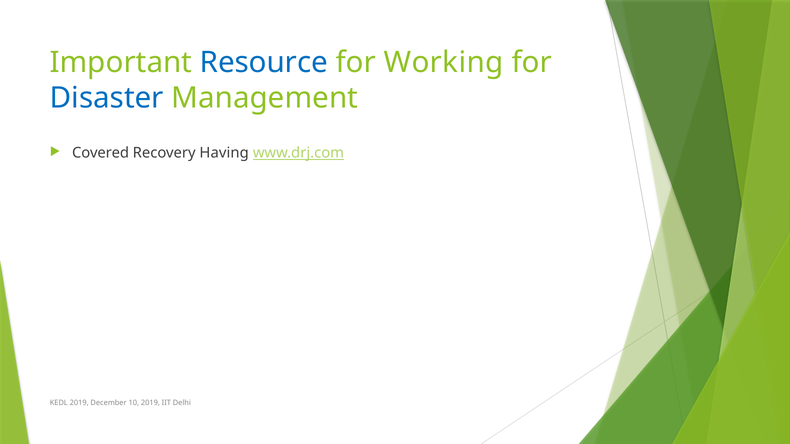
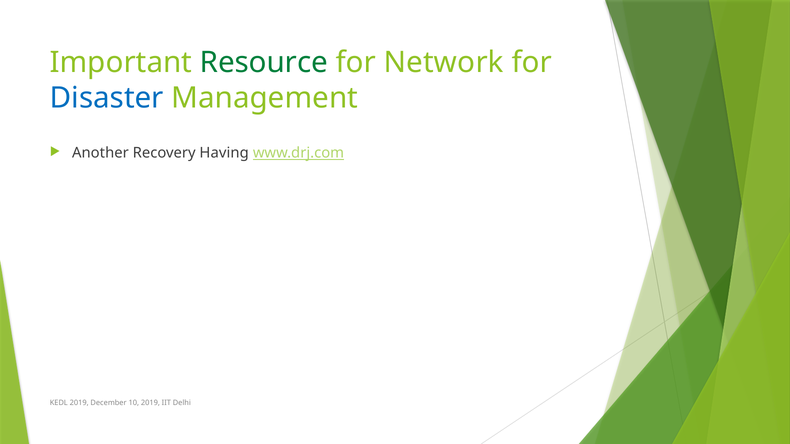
Resource colour: blue -> green
Working: Working -> Network
Covered: Covered -> Another
